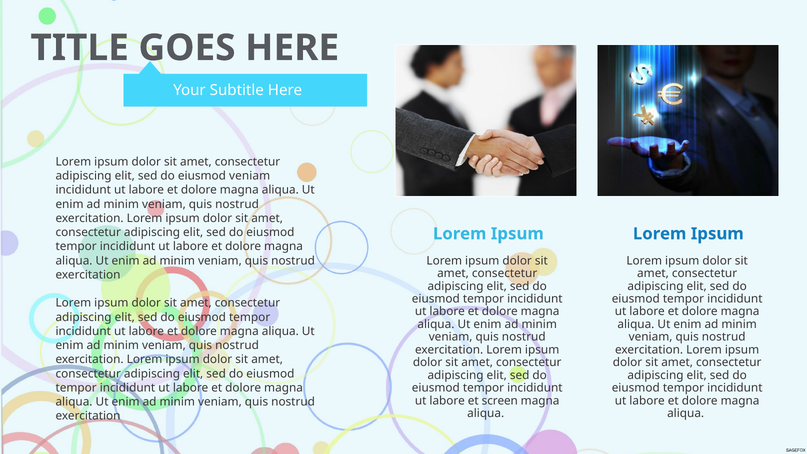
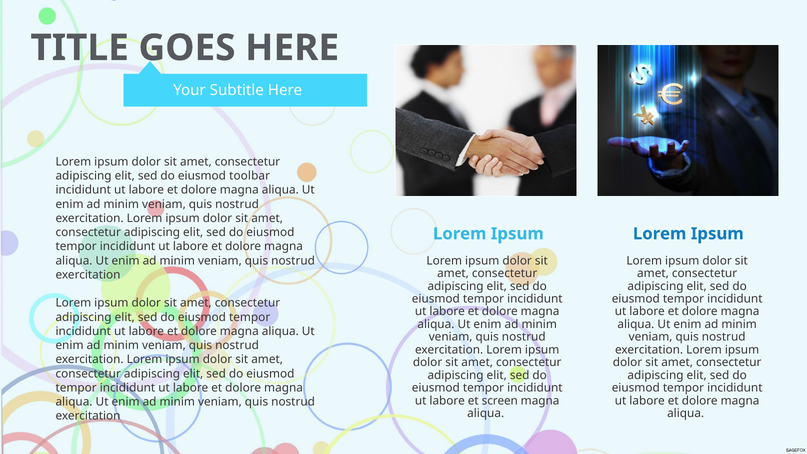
eiusmod veniam: veniam -> toolbar
